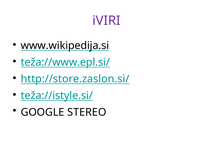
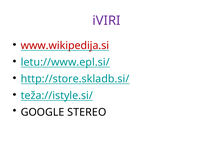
www.wikipedija.si colour: black -> red
teža://www.epl.si/: teža://www.epl.si/ -> letu://www.epl.si/
http://store.zaslon.si/: http://store.zaslon.si/ -> http://store.skladb.si/
